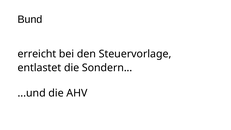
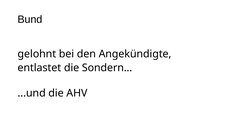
erreicht: erreicht -> gelohnt
Steuervorlage: Steuervorlage -> Angekündigte
